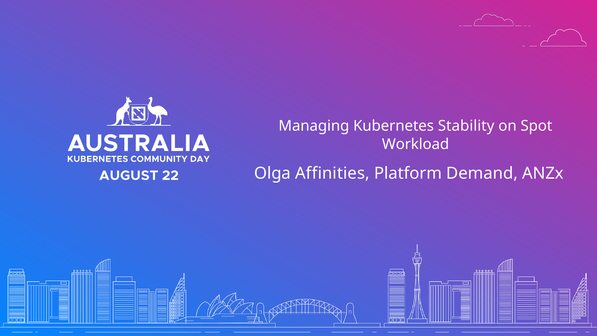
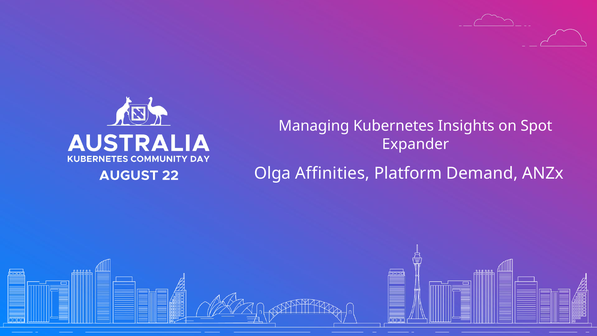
Stability: Stability -> Insights
Workload: Workload -> Expander
